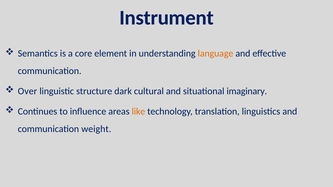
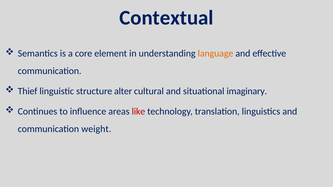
Instrument: Instrument -> Contextual
Over: Over -> Thief
dark: dark -> alter
like colour: orange -> red
